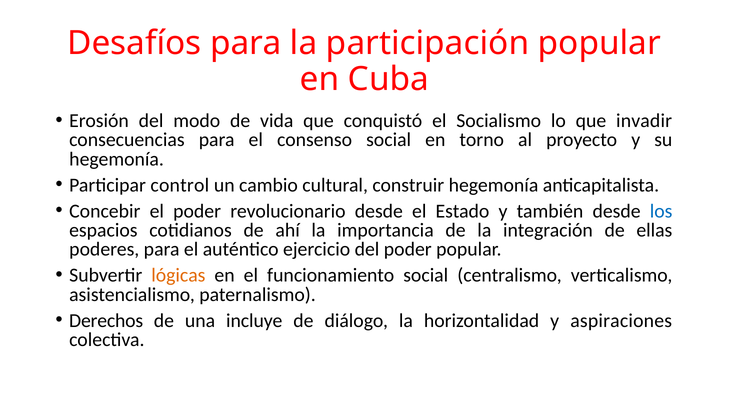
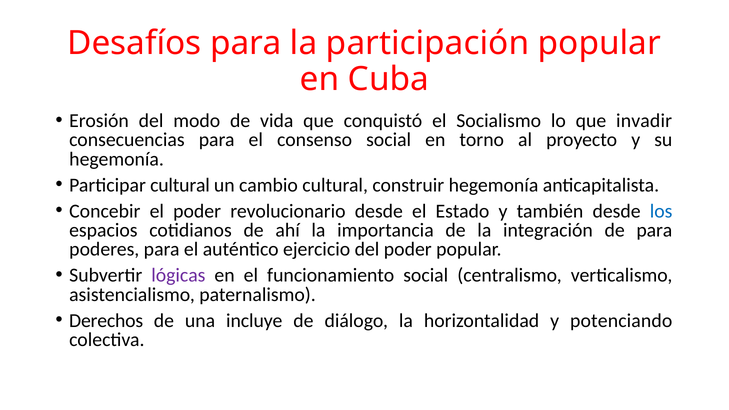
Participar control: control -> cultural
de ellas: ellas -> para
lógicas colour: orange -> purple
aspiraciones: aspiraciones -> potenciando
